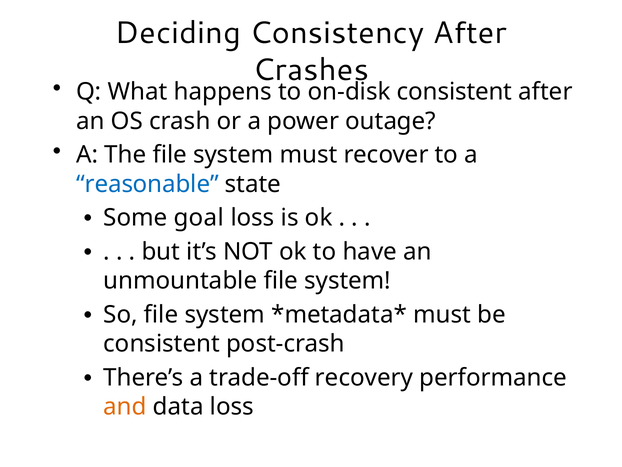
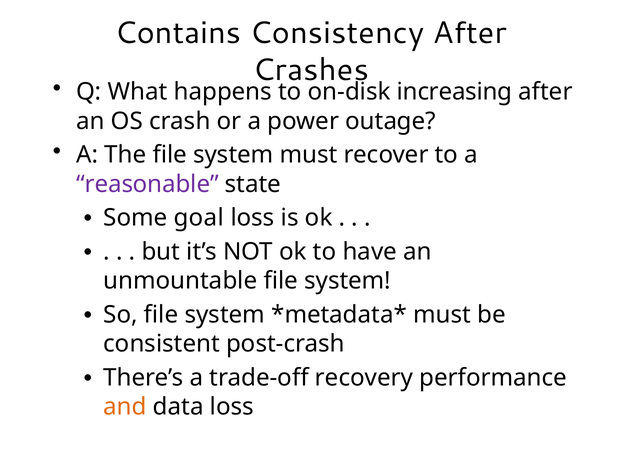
Deciding: Deciding -> Contains
on-disk consistent: consistent -> increasing
reasonable colour: blue -> purple
